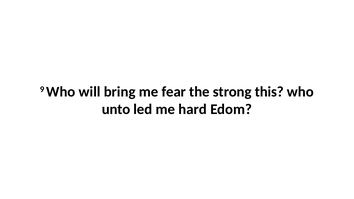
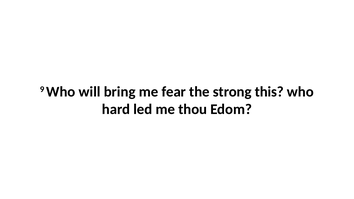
unto: unto -> hard
hard: hard -> thou
